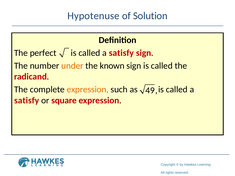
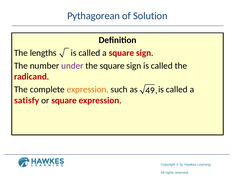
Hypotenuse: Hypotenuse -> Pythagorean
perfect: perfect -> lengths
satisfy at (121, 53): satisfy -> square
under colour: orange -> purple
the known: known -> square
